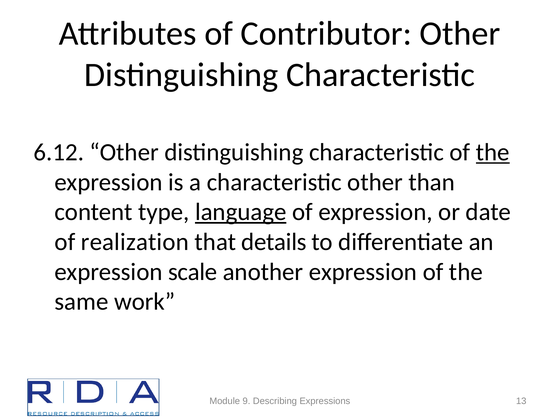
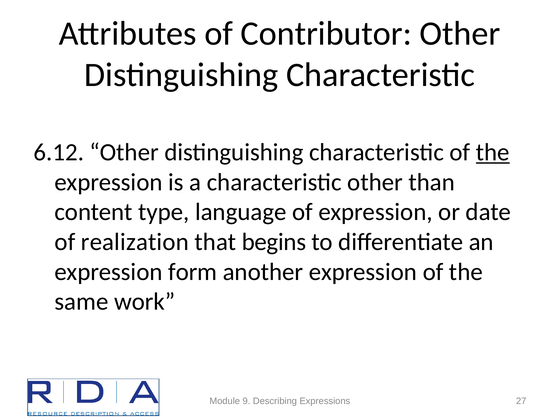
language underline: present -> none
details: details -> begins
scale: scale -> form
13: 13 -> 27
